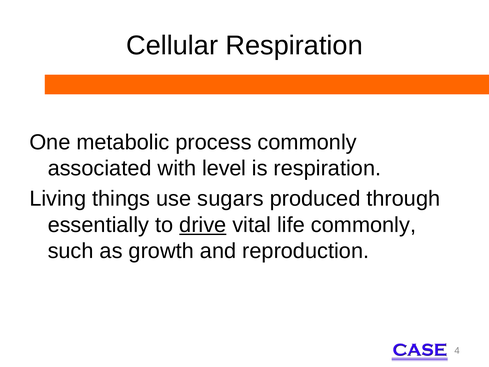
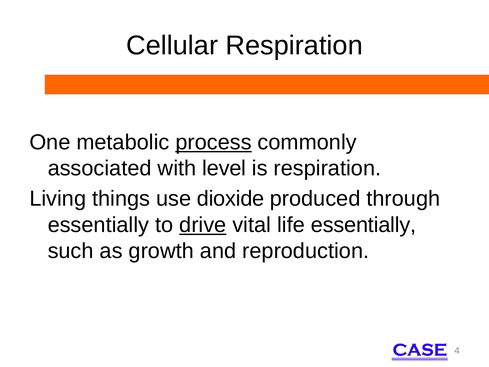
process underline: none -> present
sugars: sugars -> dioxide
life commonly: commonly -> essentially
